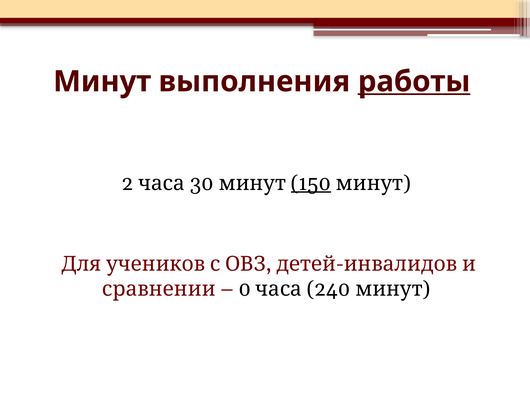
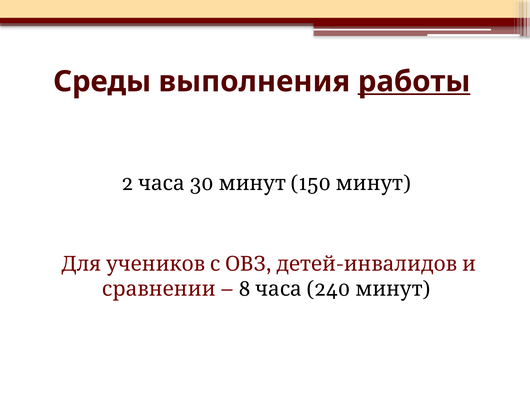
Минут at (102, 81): Минут -> Среды
150 underline: present -> none
0: 0 -> 8
